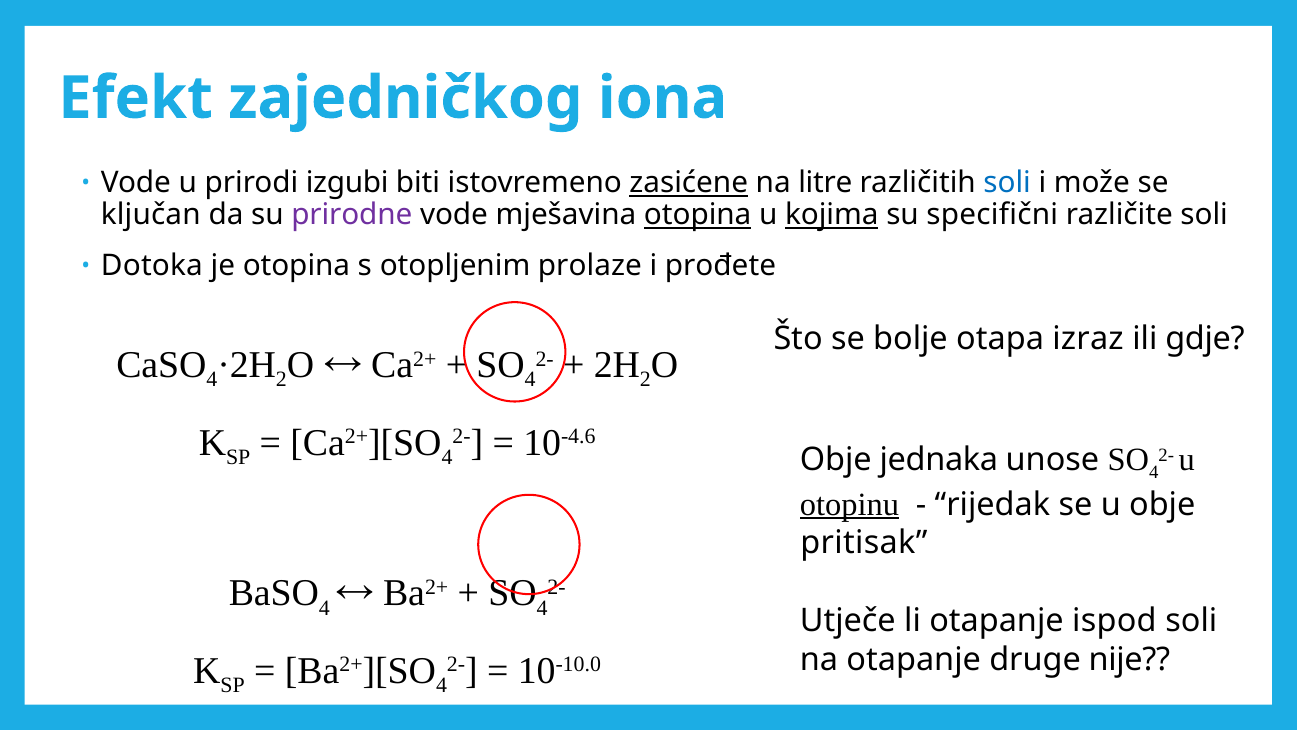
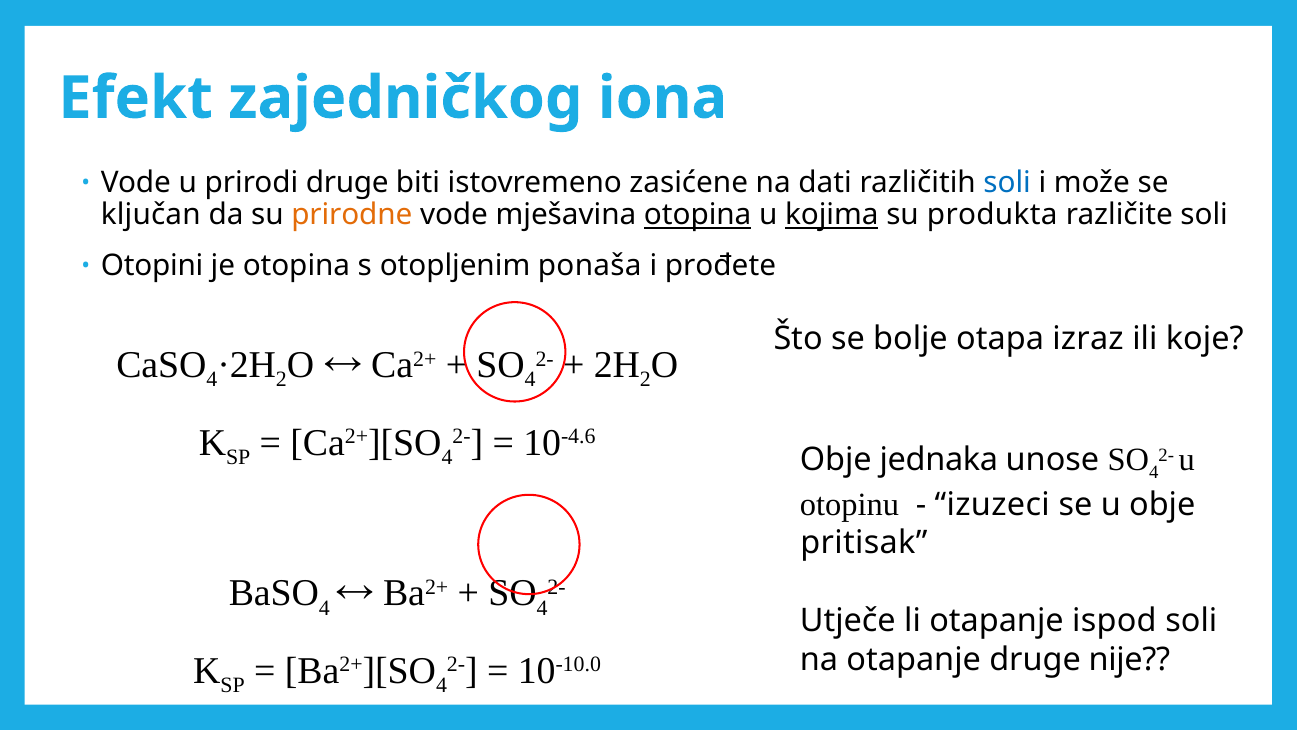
prirodi izgubi: izgubi -> druge
zasićene underline: present -> none
litre: litre -> dati
prirodne colour: purple -> orange
specifični: specifični -> produkta
Dotoka: Dotoka -> Otopini
prolaze: prolaze -> ponaša
gdje: gdje -> koje
otopinu underline: present -> none
rijedak: rijedak -> izuzeci
